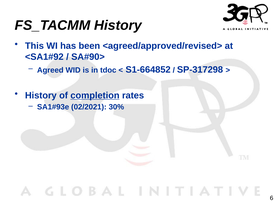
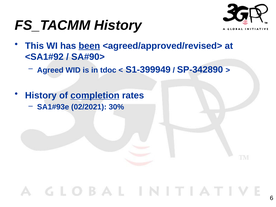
been underline: none -> present
S1-664852: S1-664852 -> S1-399949
SP-317298: SP-317298 -> SP-342890
